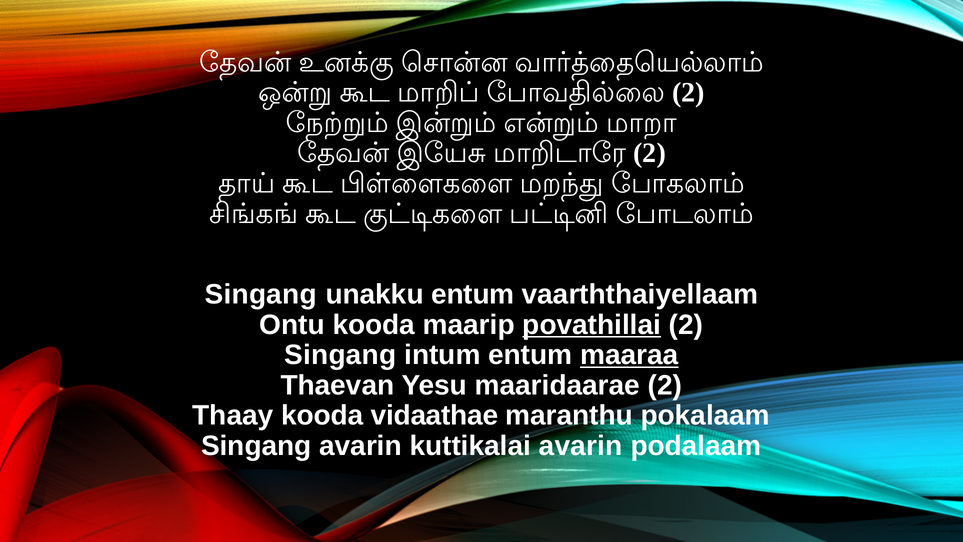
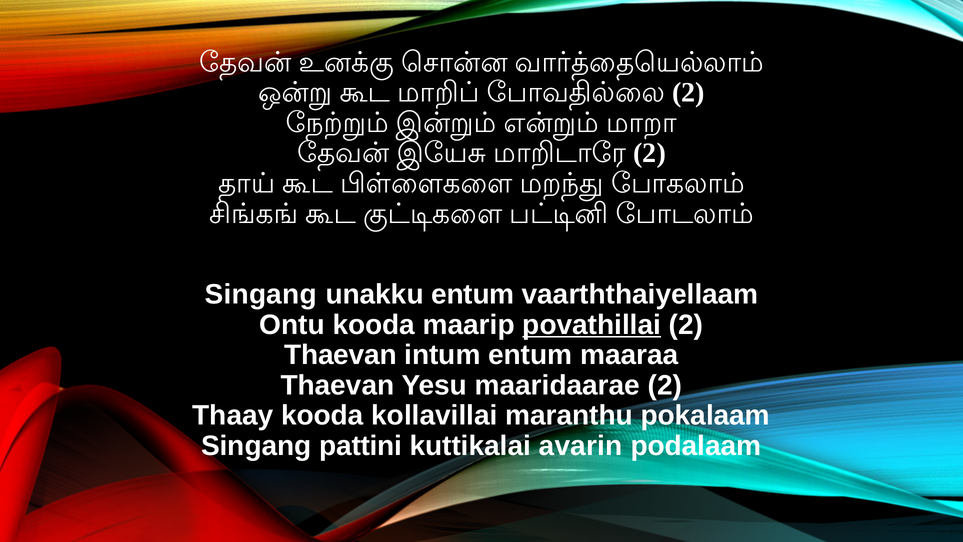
Singang at (340, 355): Singang -> Thaevan
maaraa underline: present -> none
vidaathae: vidaathae -> kollavillai
Singang avarin: avarin -> pattini
